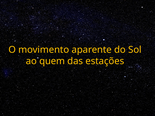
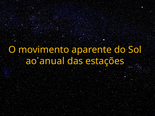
quem: quem -> anual
